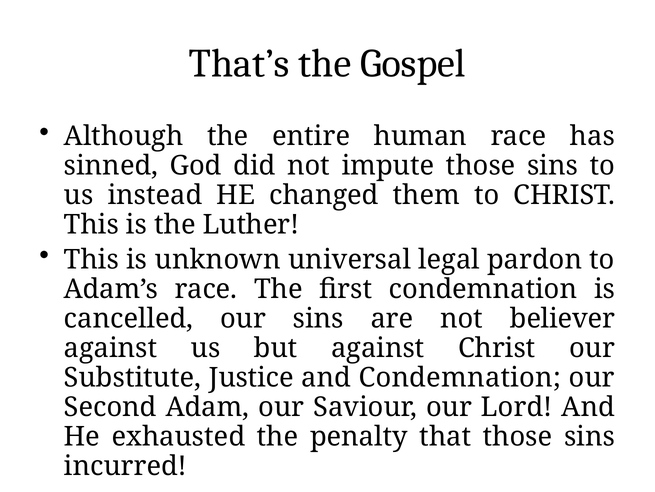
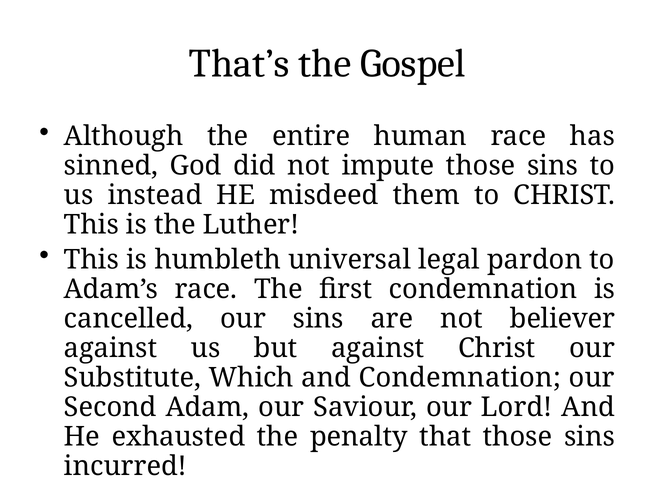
changed: changed -> misdeed
unknown: unknown -> humbleth
Justice: Justice -> Which
